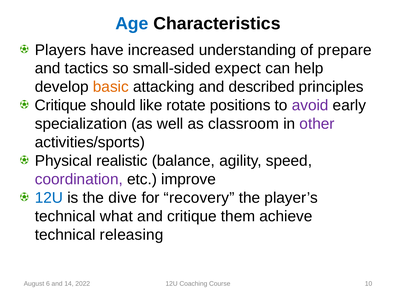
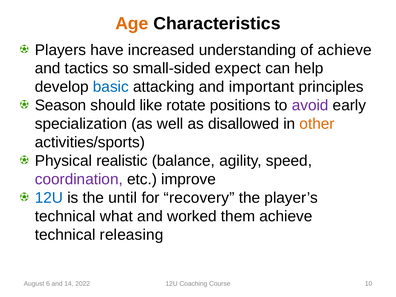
Age colour: blue -> orange
of prepare: prepare -> achieve
basic colour: orange -> blue
described: described -> important
Critique at (61, 105): Critique -> Season
classroom: classroom -> disallowed
other colour: purple -> orange
dive: dive -> until
and critique: critique -> worked
